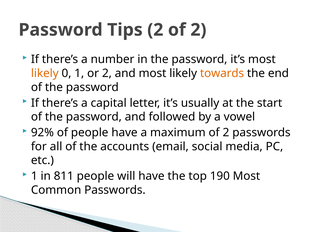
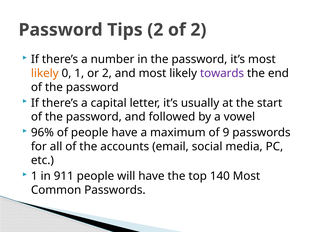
towards colour: orange -> purple
92%: 92% -> 96%
maximum of 2: 2 -> 9
811: 811 -> 911
190: 190 -> 140
